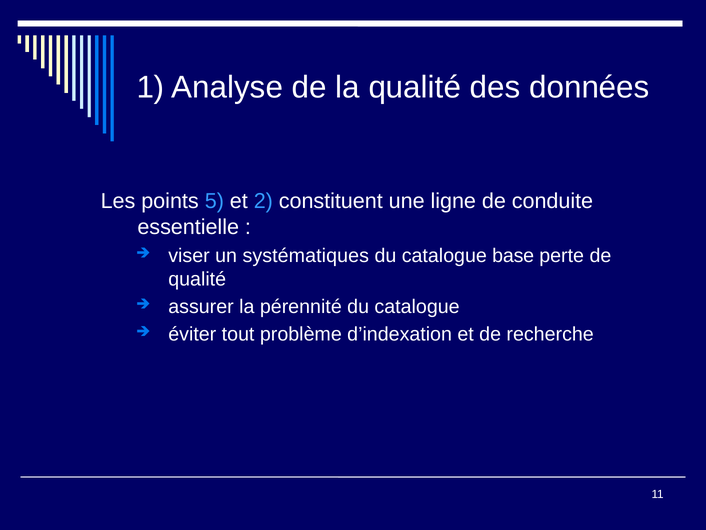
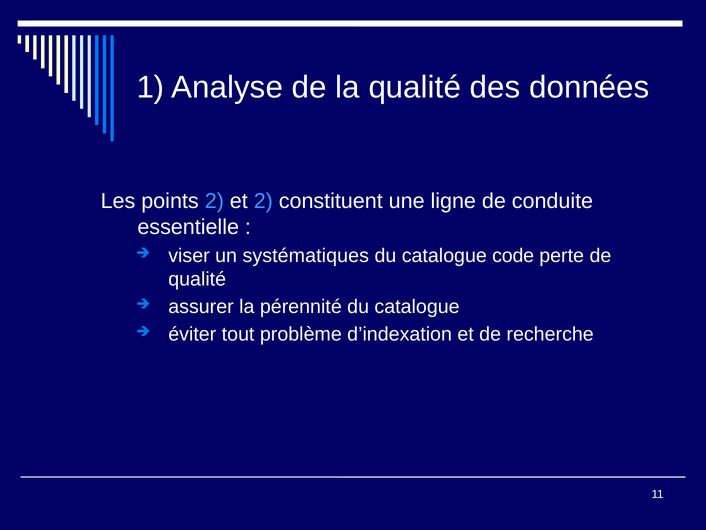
points 5: 5 -> 2
base: base -> code
